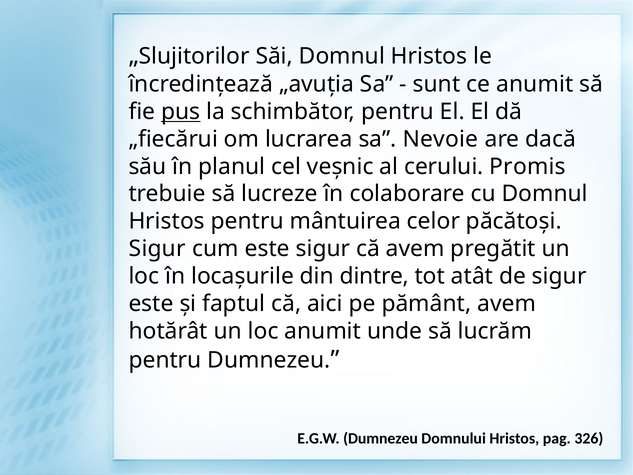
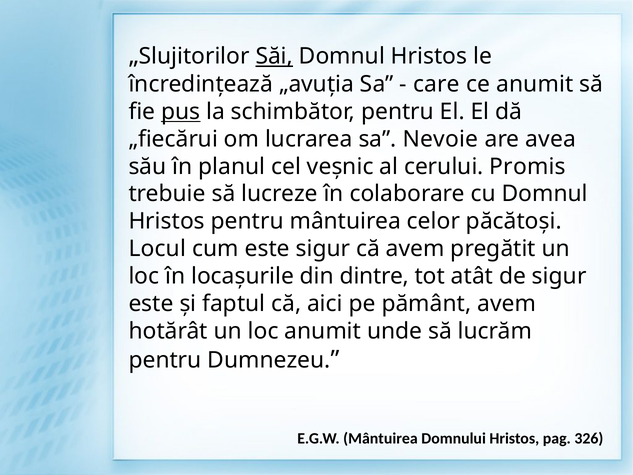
Săi underline: none -> present
sunt: sunt -> care
dacă: dacă -> avea
Sigur at (157, 249): Sigur -> Locul
E.G.W Dumnezeu: Dumnezeu -> Mântuirea
